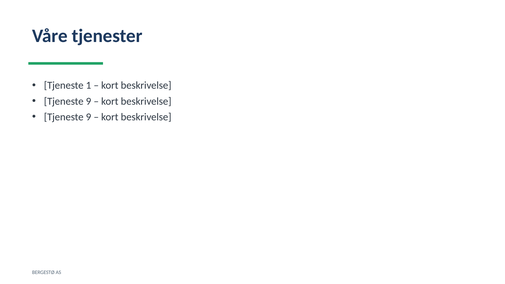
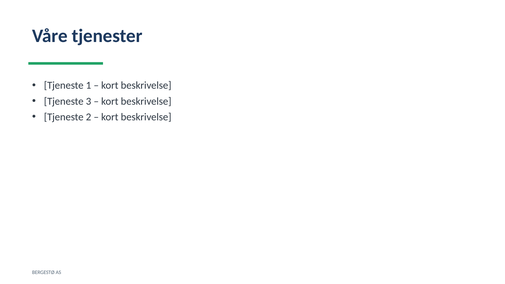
9 at (89, 101): 9 -> 3
9 at (89, 117): 9 -> 2
